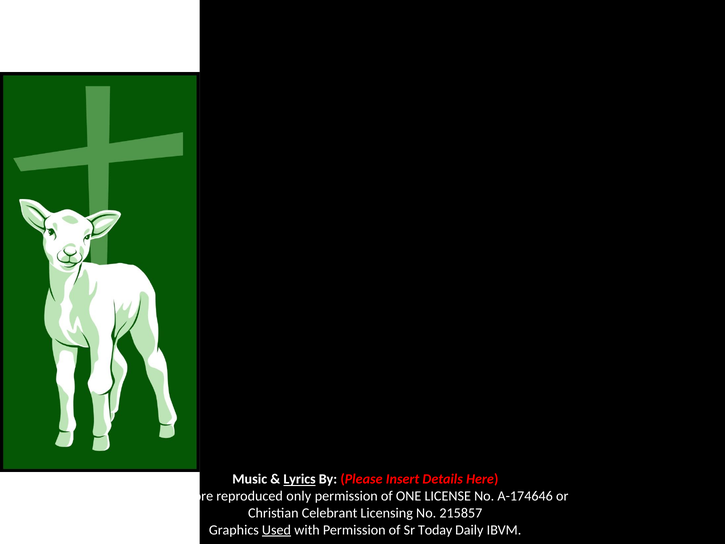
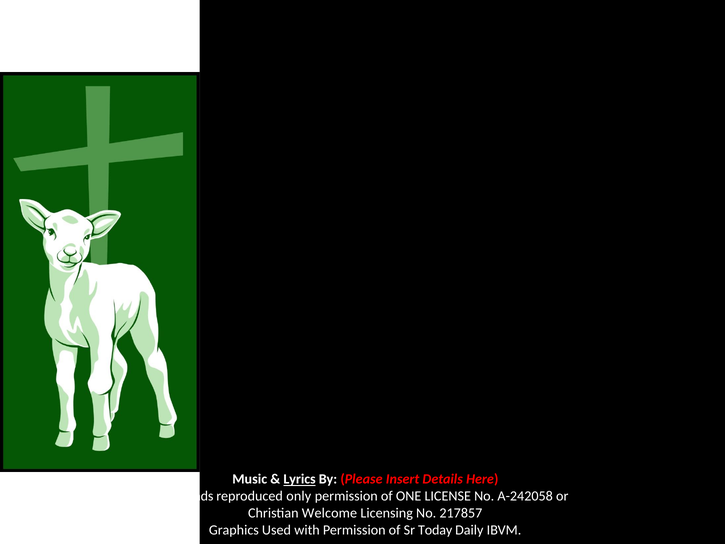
adore: adore -> hands
A-174646: A-174646 -> A-242058
Celebrant: Celebrant -> Welcome
215857: 215857 -> 217857
Used underline: present -> none
